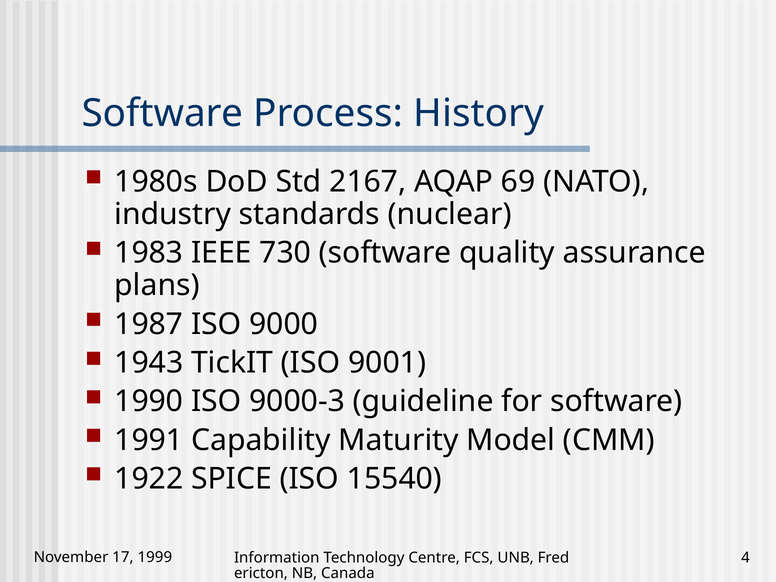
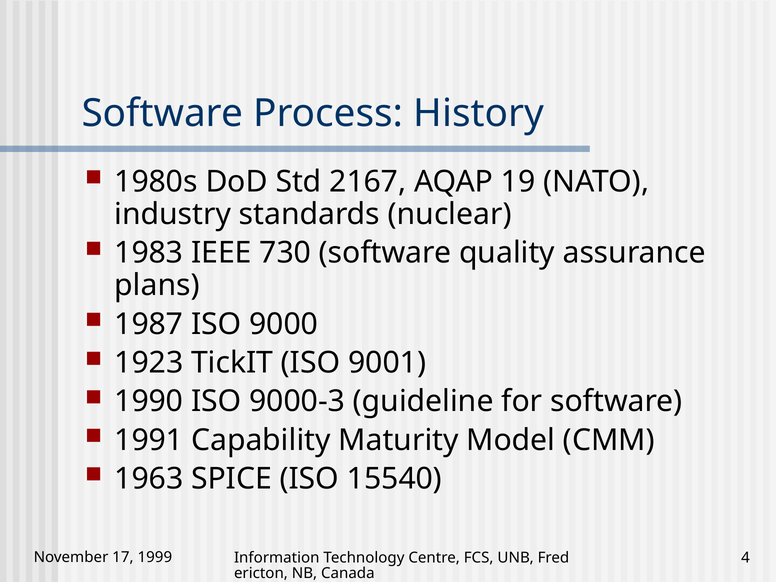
69: 69 -> 19
1943: 1943 -> 1923
1922: 1922 -> 1963
